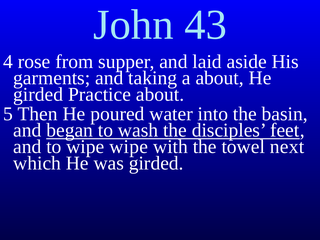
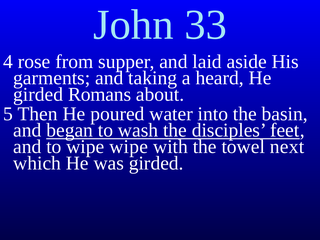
43: 43 -> 33
a about: about -> heard
Practice: Practice -> Romans
